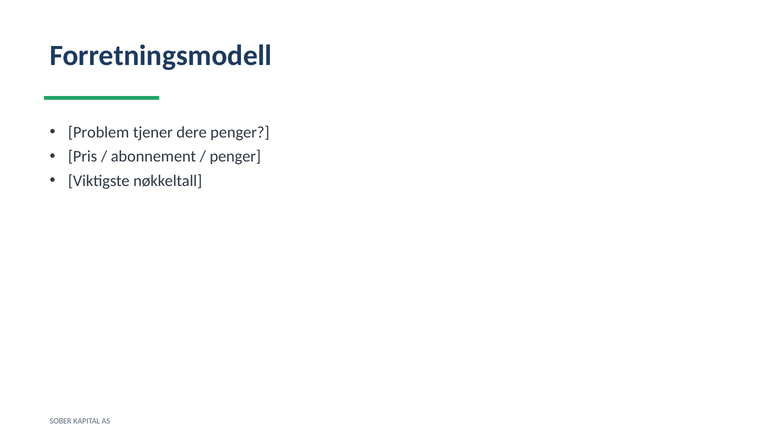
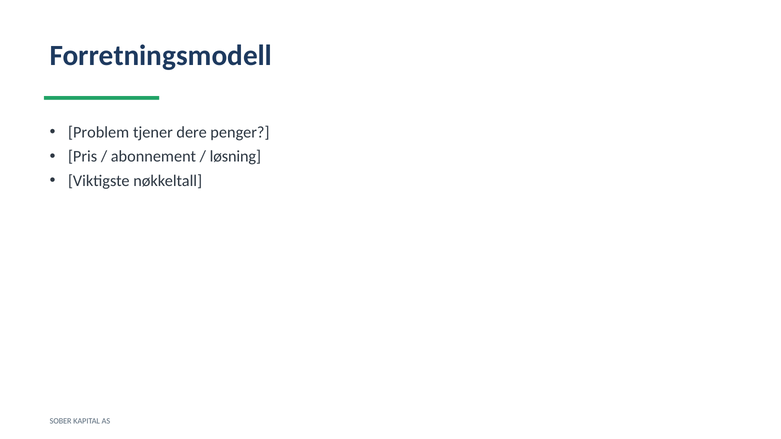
penger at (235, 157): penger -> løsning
